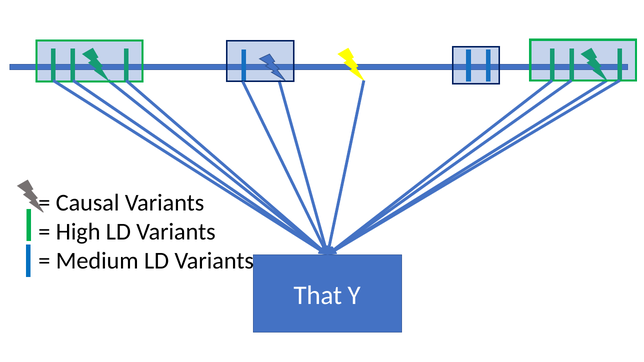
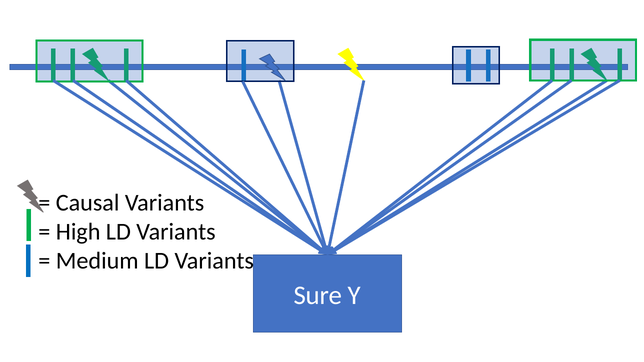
That: That -> Sure
